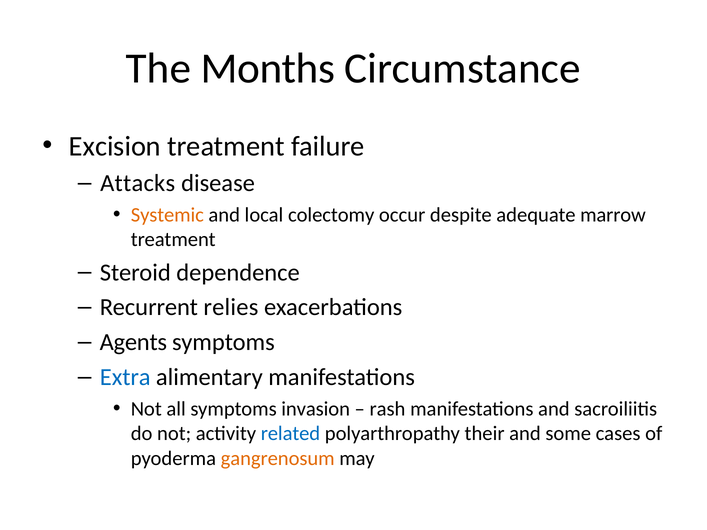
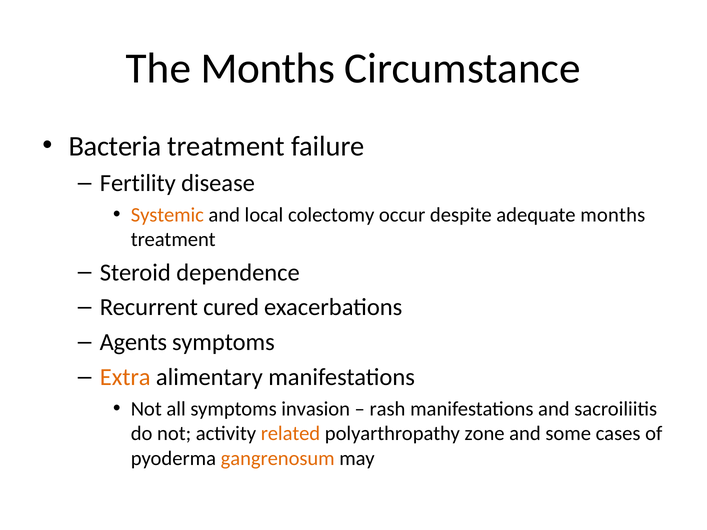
Excision: Excision -> Bacteria
Attacks: Attacks -> Fertility
adequate marrow: marrow -> months
relies: relies -> cured
Extra colour: blue -> orange
related colour: blue -> orange
their: their -> zone
